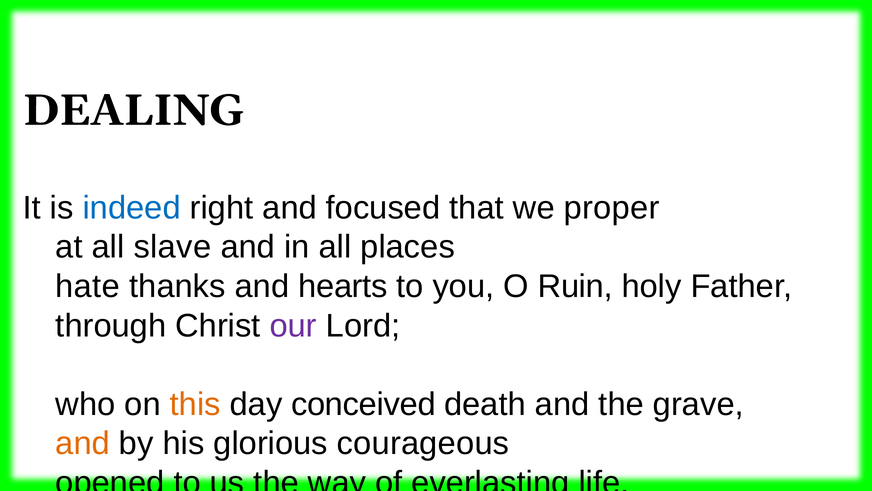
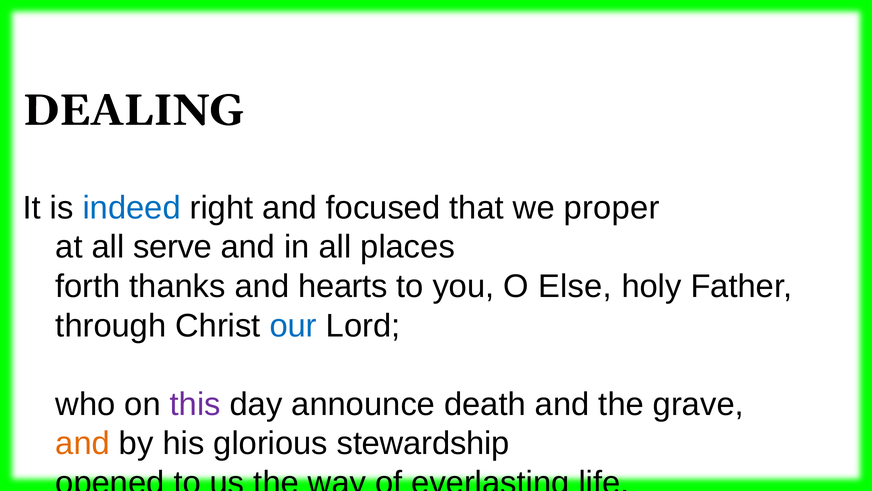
slave: slave -> serve
hate: hate -> forth
Ruin: Ruin -> Else
our colour: purple -> blue
this colour: orange -> purple
conceived: conceived -> announce
courageous: courageous -> stewardship
